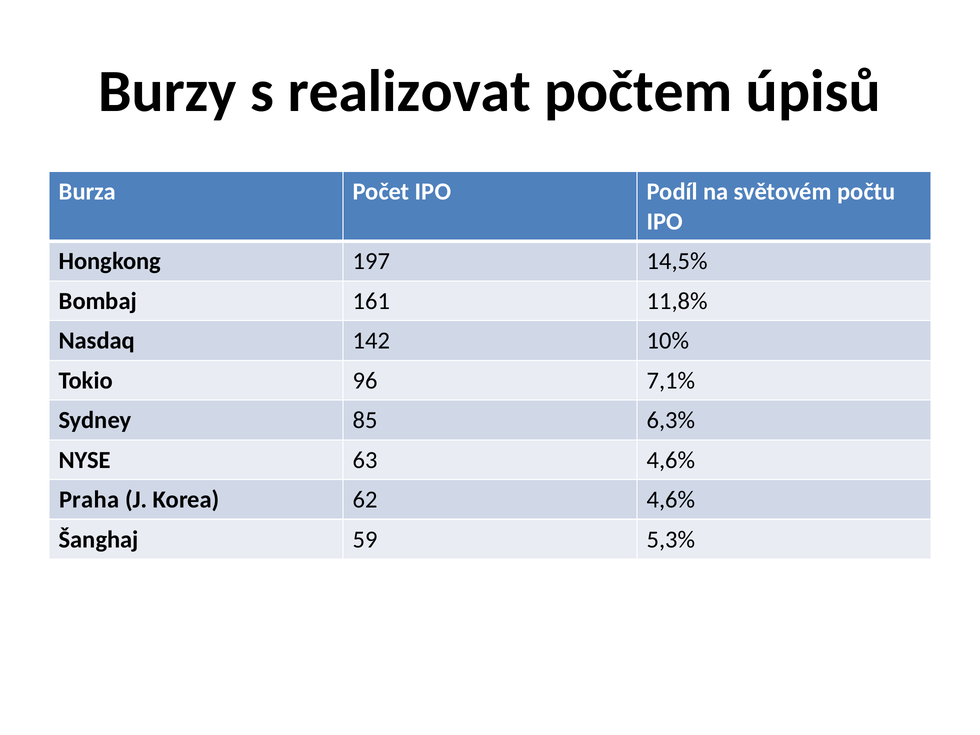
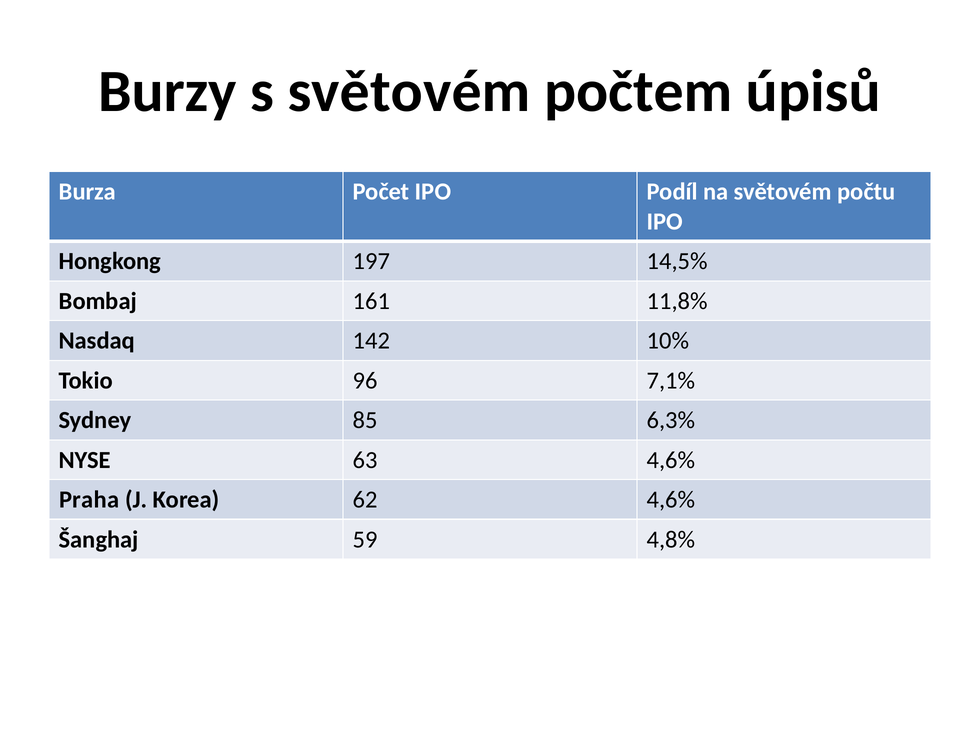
s realizovat: realizovat -> světovém
5,3%: 5,3% -> 4,8%
